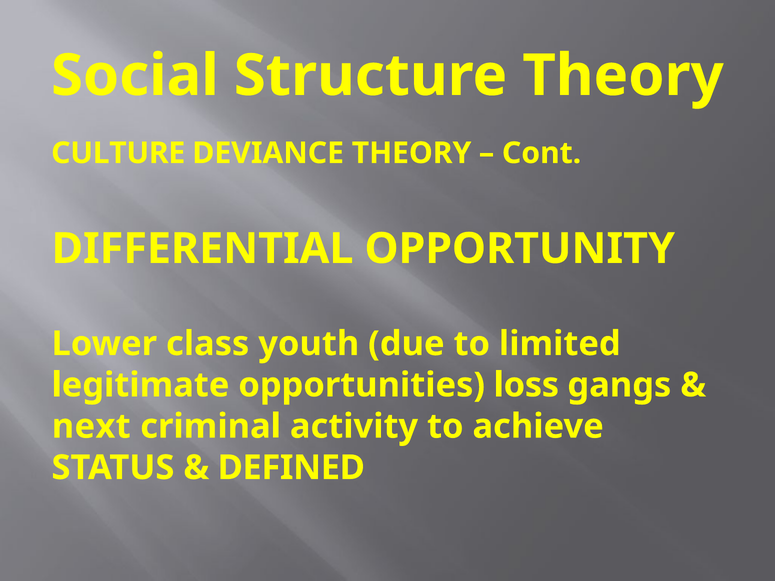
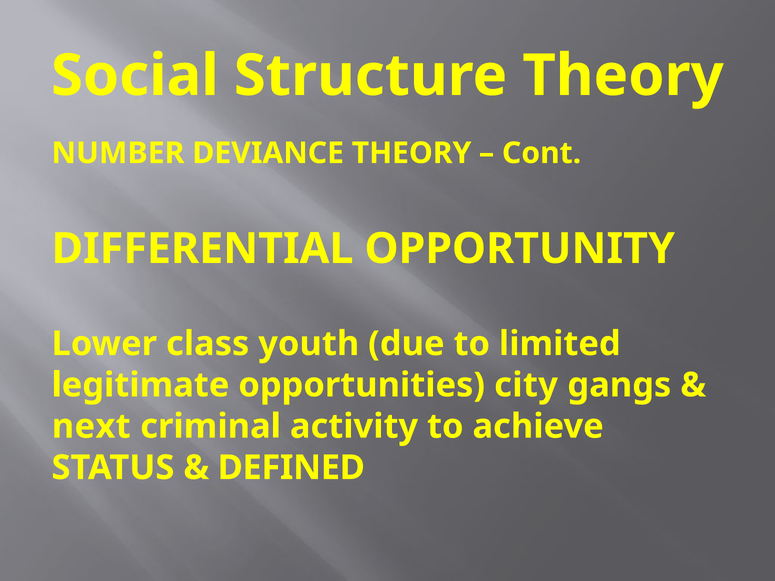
CULTURE: CULTURE -> NUMBER
loss: loss -> city
